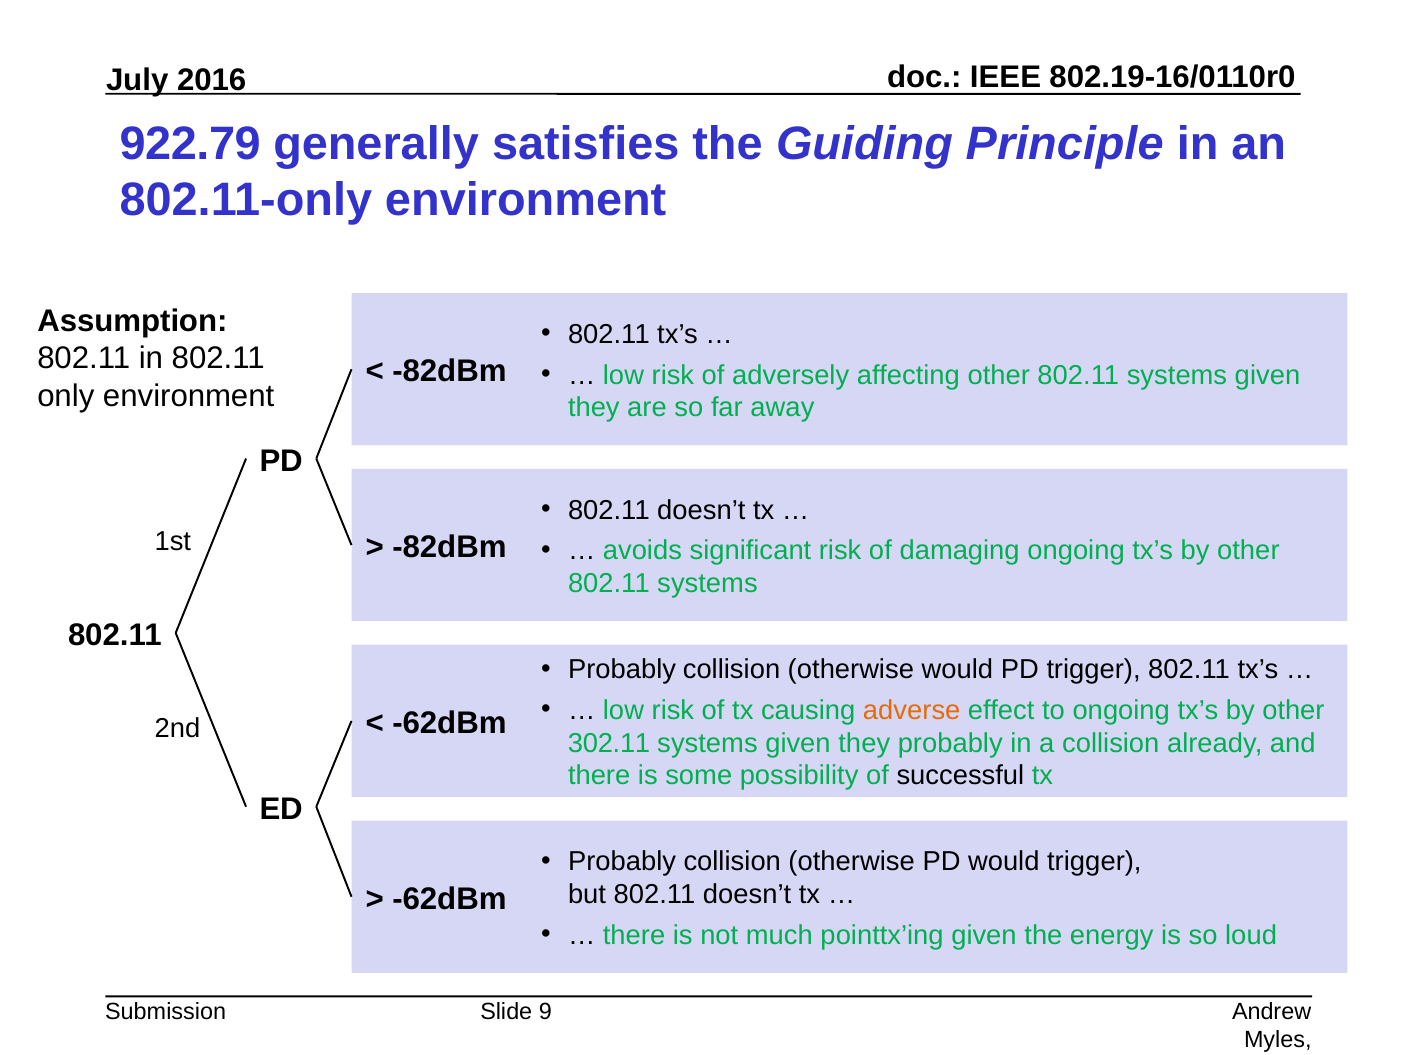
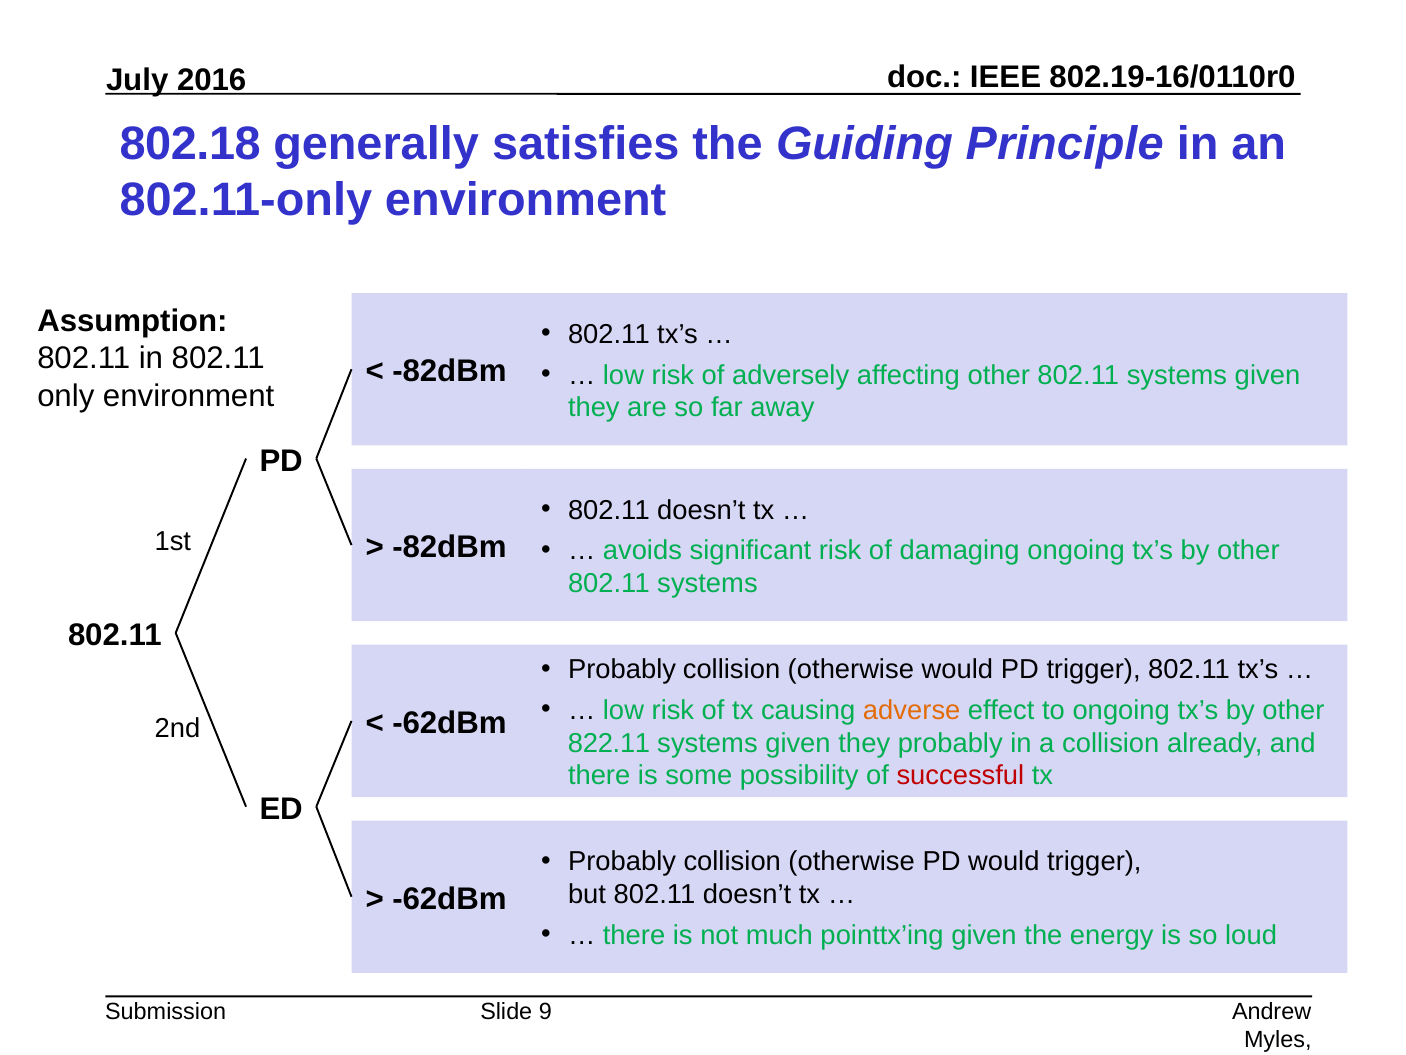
922.79: 922.79 -> 802.18
302.11: 302.11 -> 822.11
successful colour: black -> red
